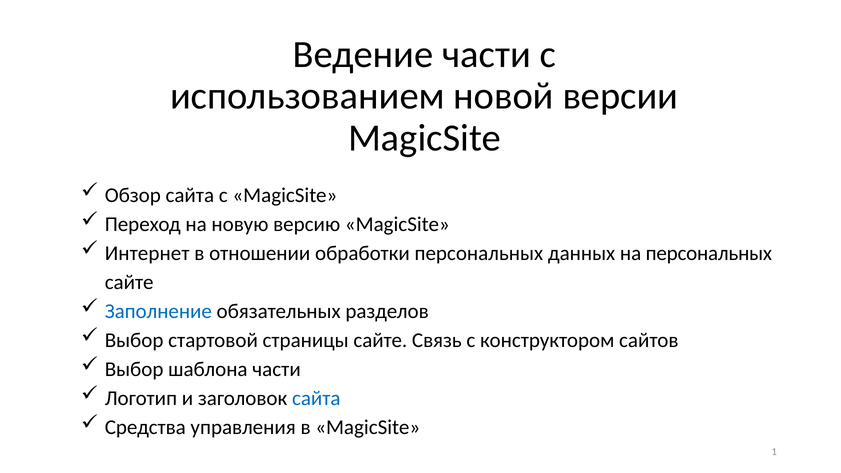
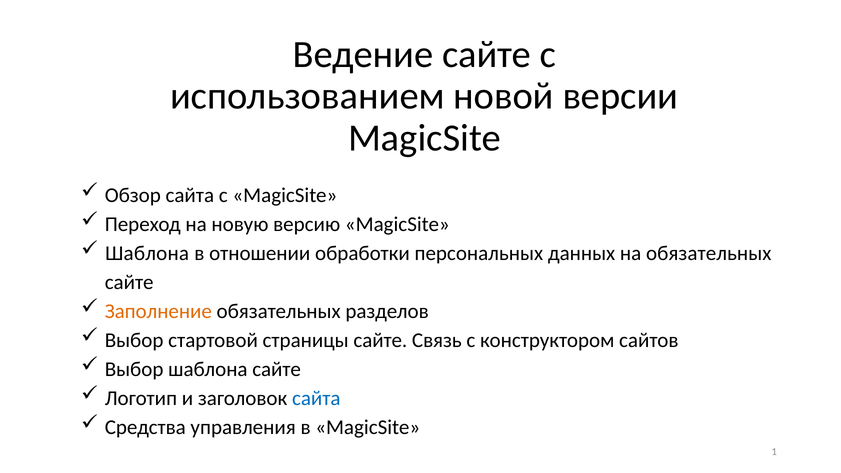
Ведение части: части -> сайте
Интернет at (147, 253): Интернет -> Шаблона
на персональных: персональных -> обязательных
Заполнение colour: blue -> orange
шаблона части: части -> сайте
